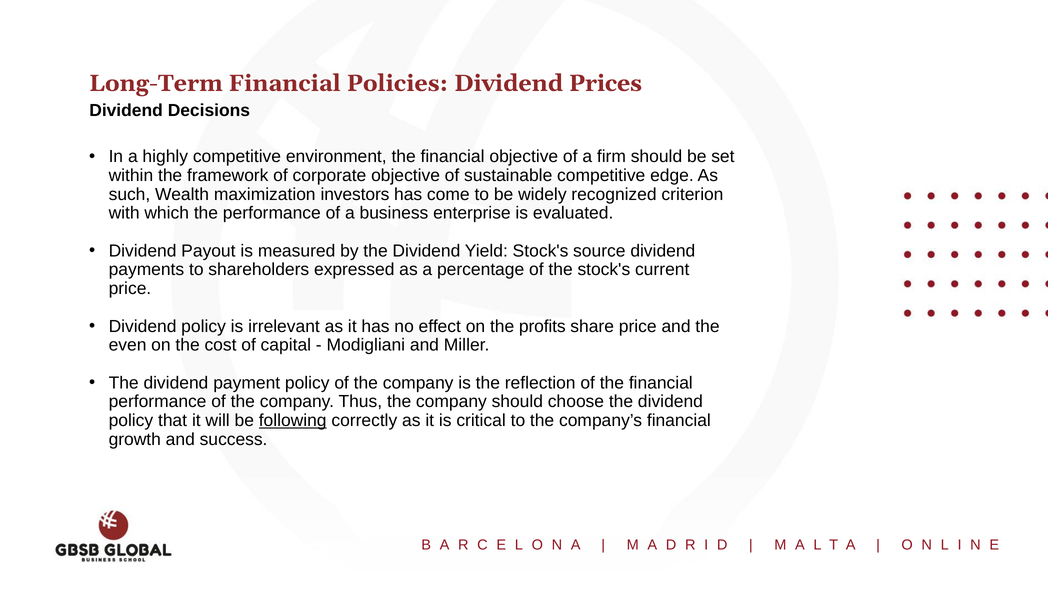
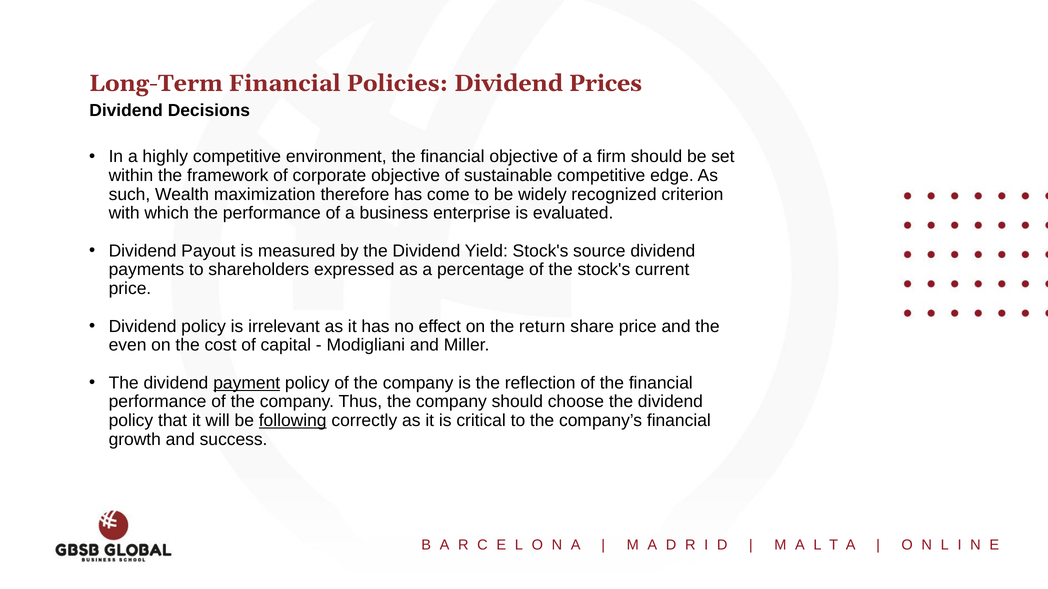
investors: investors -> therefore
profits: profits -> return
payment underline: none -> present
